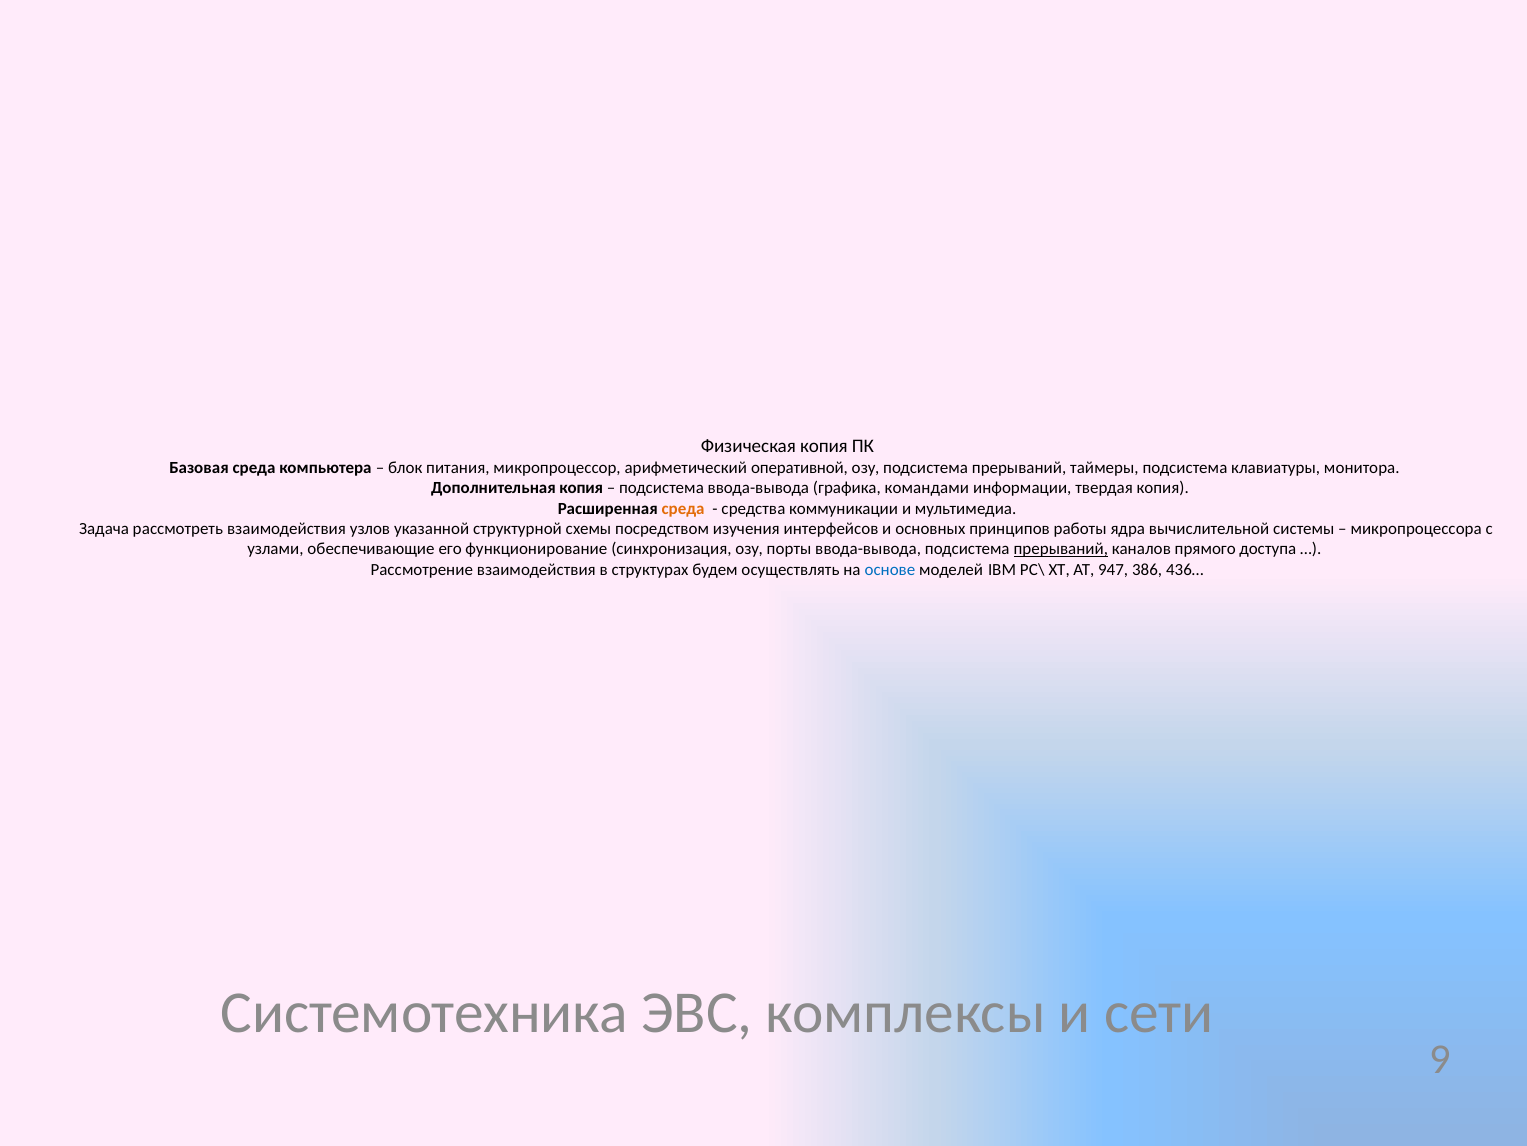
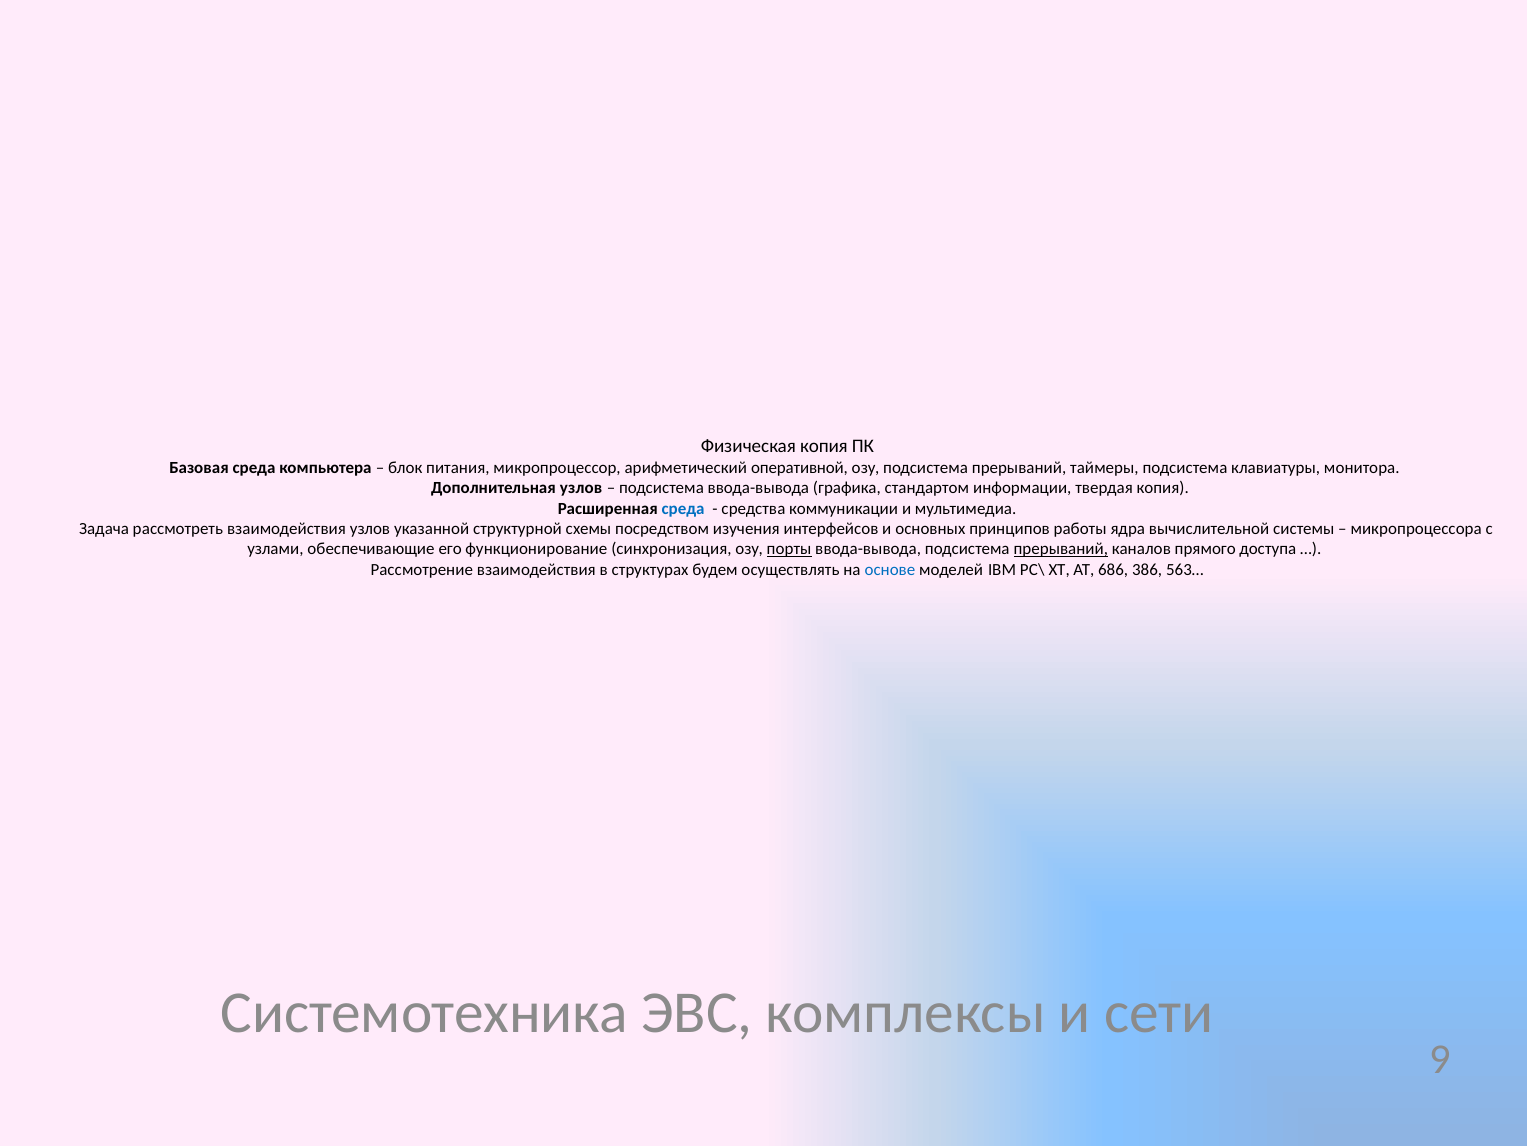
Дополнительная копия: копия -> узлов
командами: командами -> стандартом
среда at (683, 508) colour: orange -> blue
порты underline: none -> present
947: 947 -> 686
436…: 436… -> 563…
